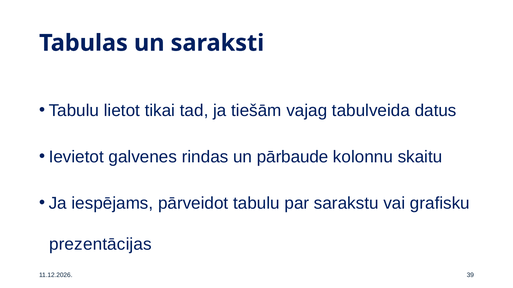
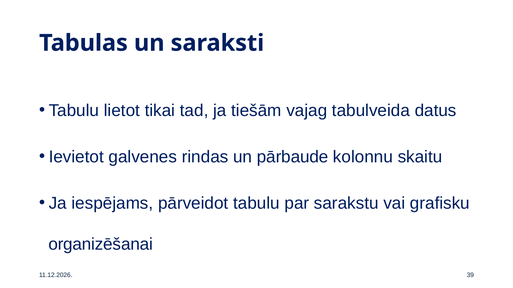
prezentācijas: prezentācijas -> organizēšanai
